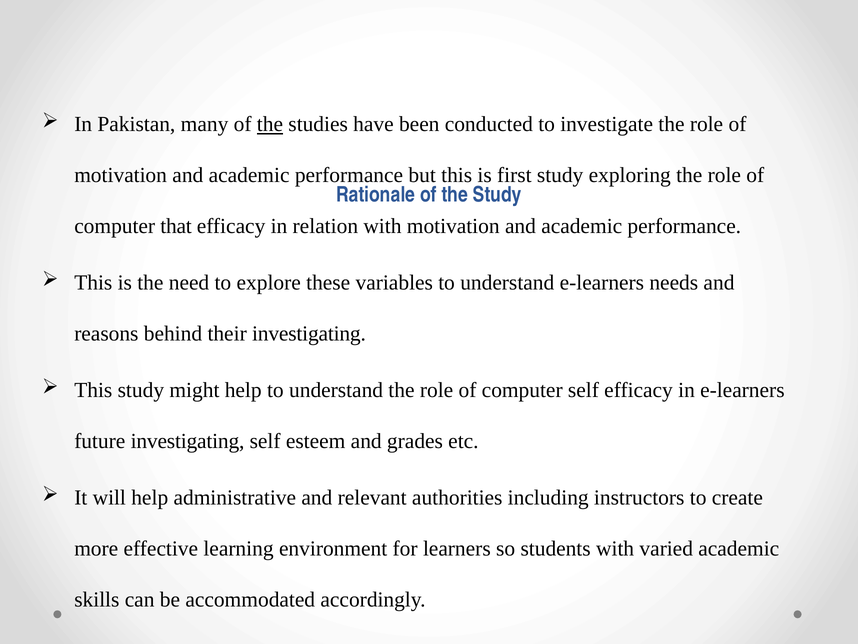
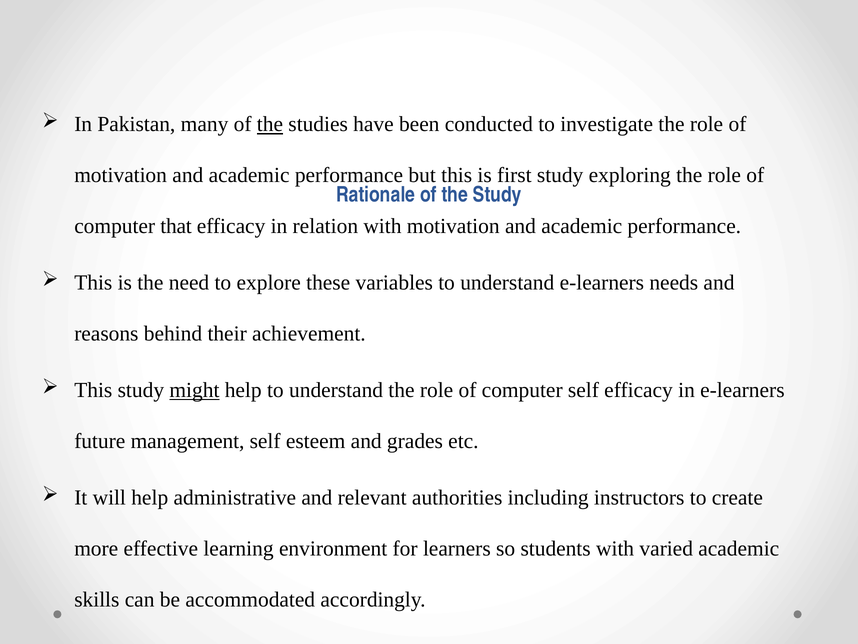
their investigating: investigating -> achievement
might underline: none -> present
future investigating: investigating -> management
